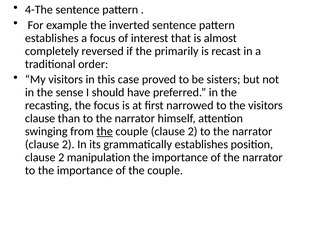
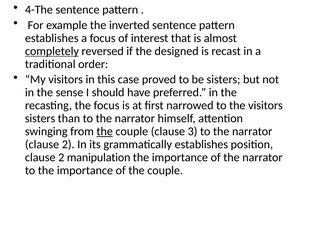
completely underline: none -> present
primarily: primarily -> designed
clause at (40, 118): clause -> sisters
couple clause 2: 2 -> 3
